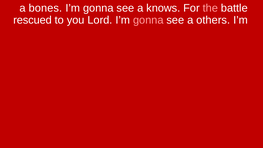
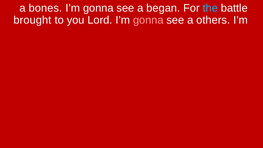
knows: knows -> began
the colour: pink -> light blue
rescued: rescued -> brought
